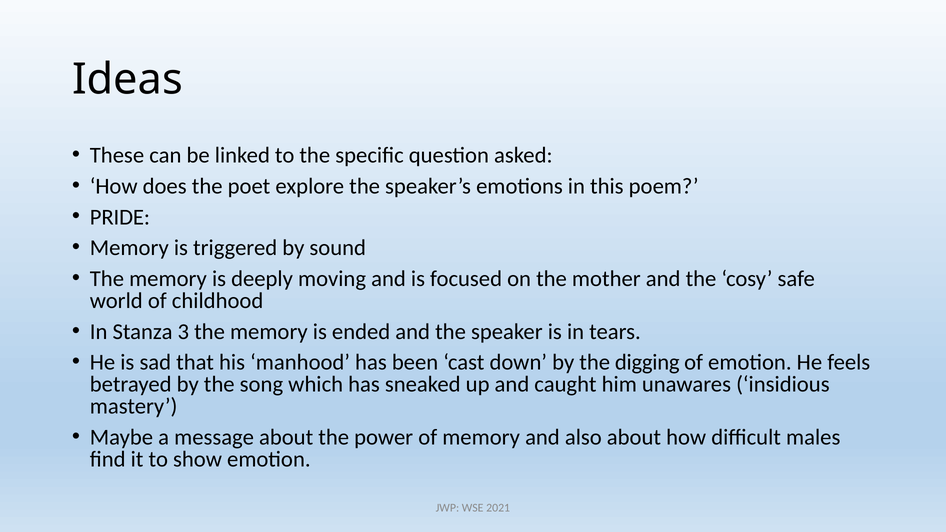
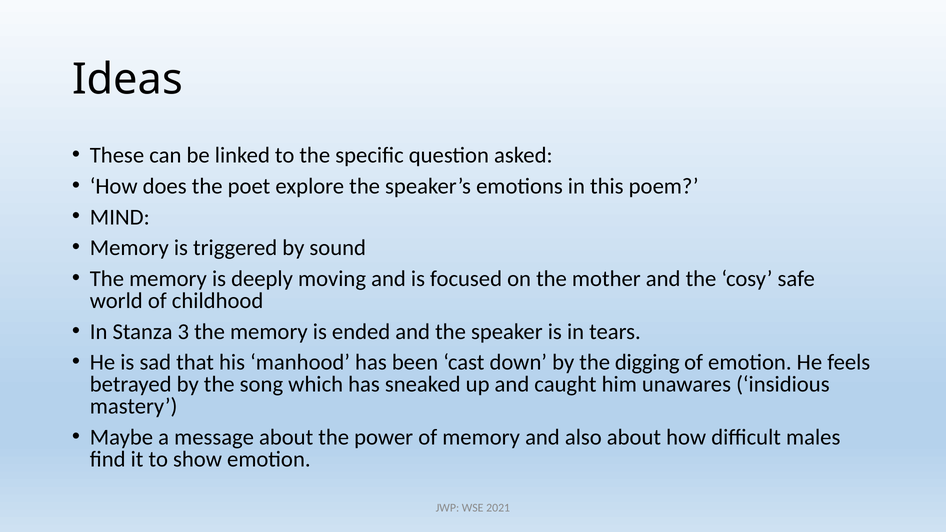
PRIDE: PRIDE -> MIND
